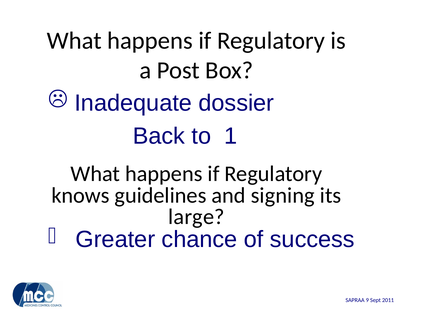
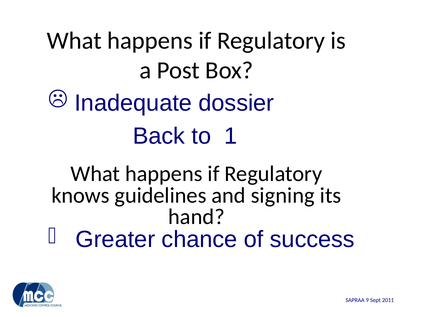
large: large -> hand
